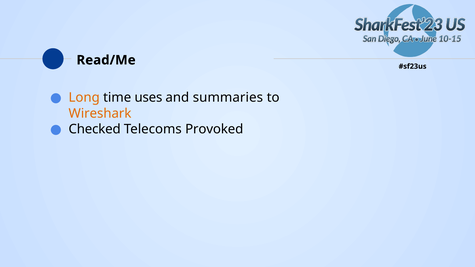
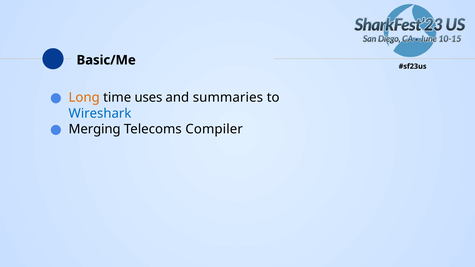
Read/Me: Read/Me -> Basic/Me
Wireshark colour: orange -> blue
Checked: Checked -> Merging
Provoked: Provoked -> Compiler
